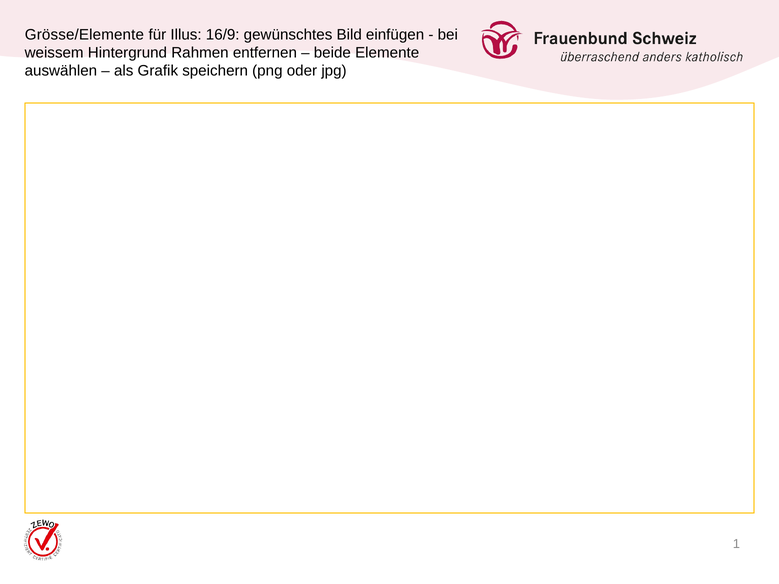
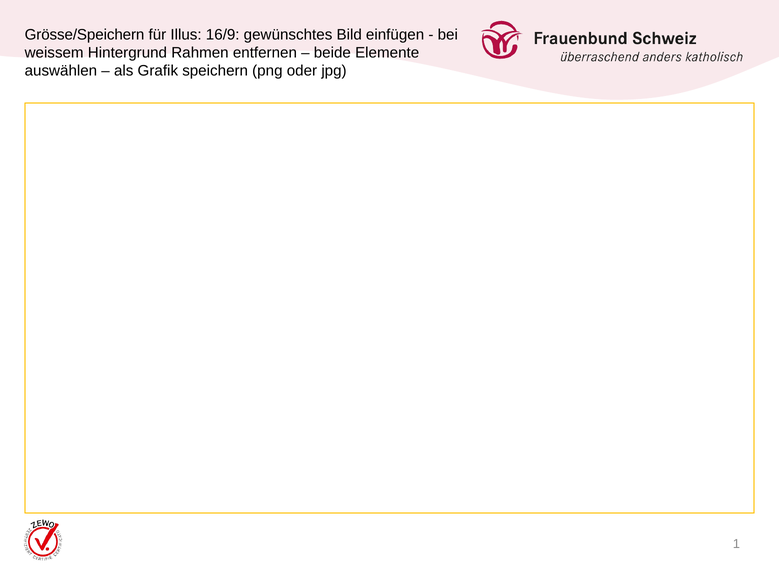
Grösse/Elemente: Grösse/Elemente -> Grösse/Speichern
